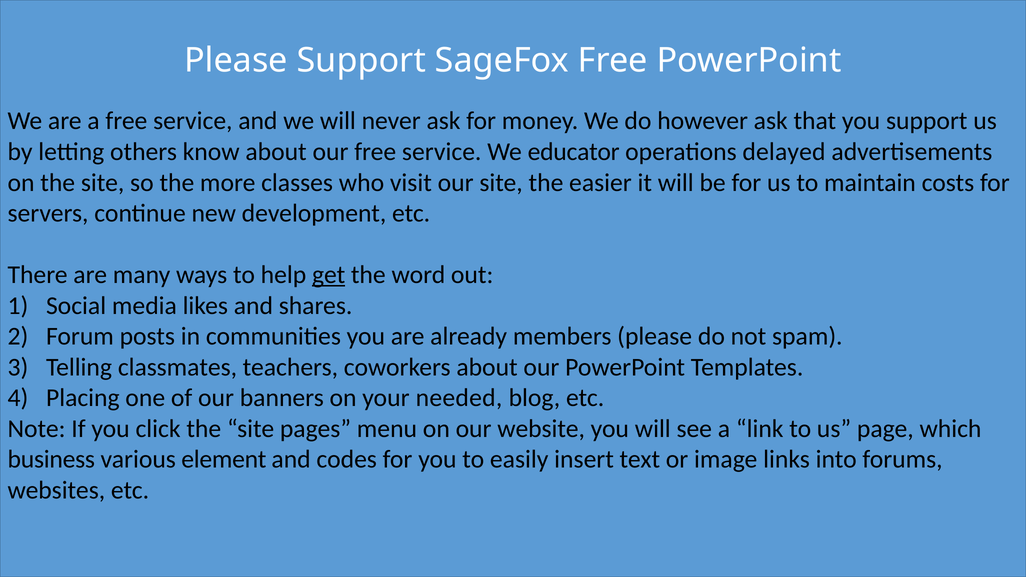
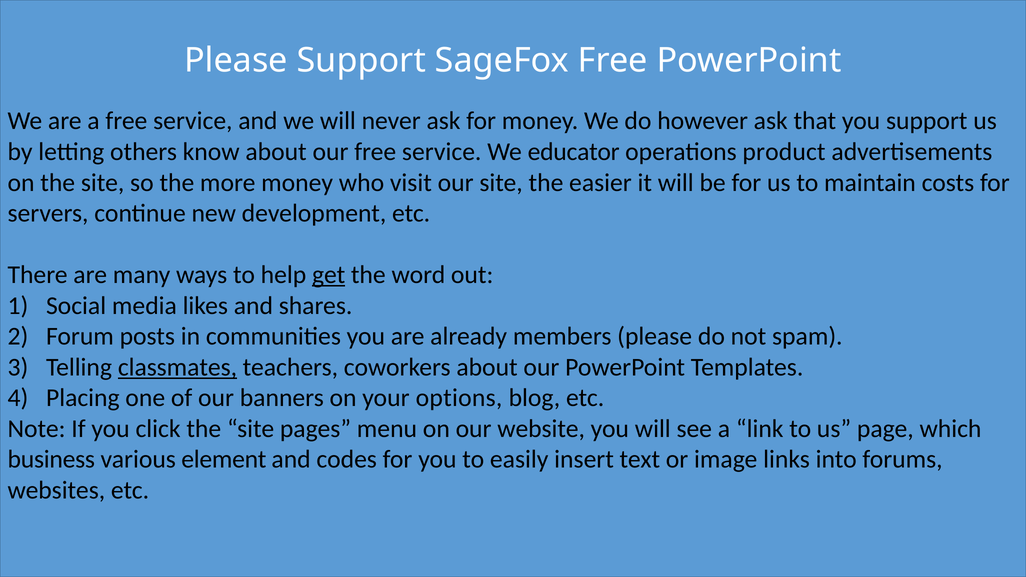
delayed: delayed -> product
more classes: classes -> money
classmates underline: none -> present
needed: needed -> options
